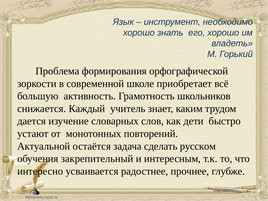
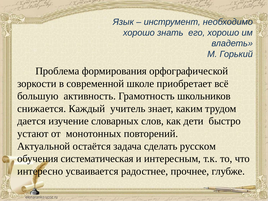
закрепительный: закрепительный -> систематическая
